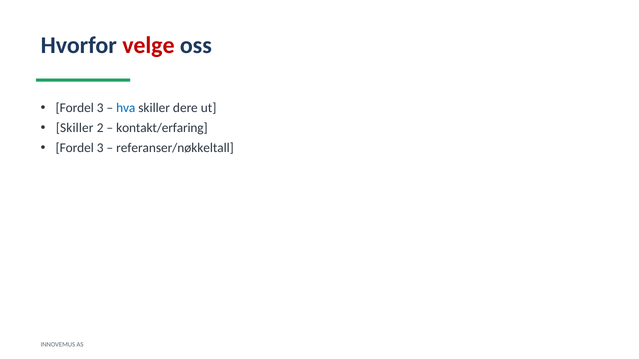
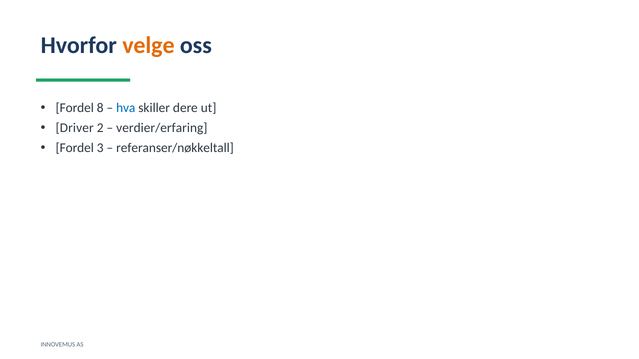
velge colour: red -> orange
3 at (100, 108): 3 -> 8
Skiller at (75, 128): Skiller -> Driver
kontakt/erfaring: kontakt/erfaring -> verdier/erfaring
